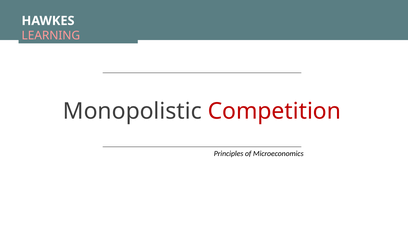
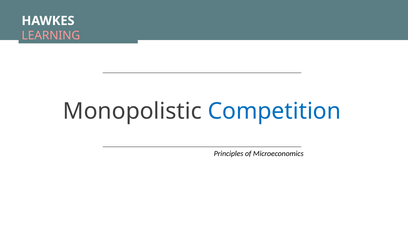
Competition colour: red -> blue
